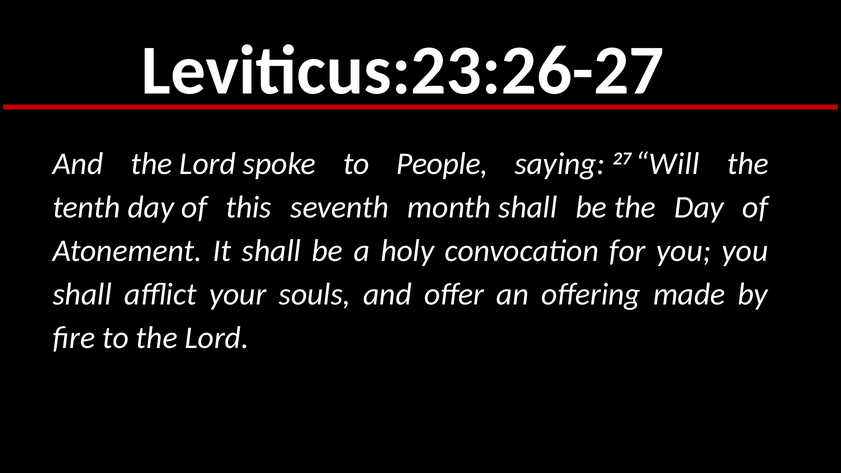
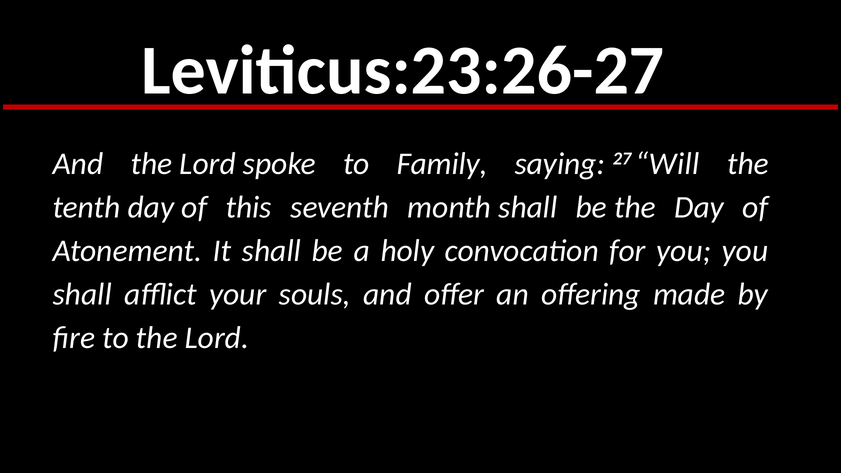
People: People -> Family
